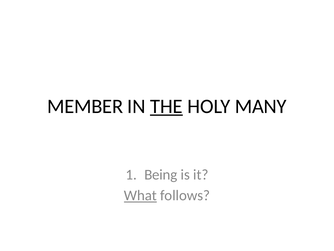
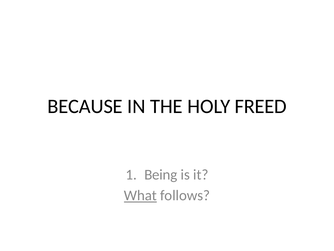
MEMBER: MEMBER -> BECAUSE
THE underline: present -> none
MANY: MANY -> FREED
